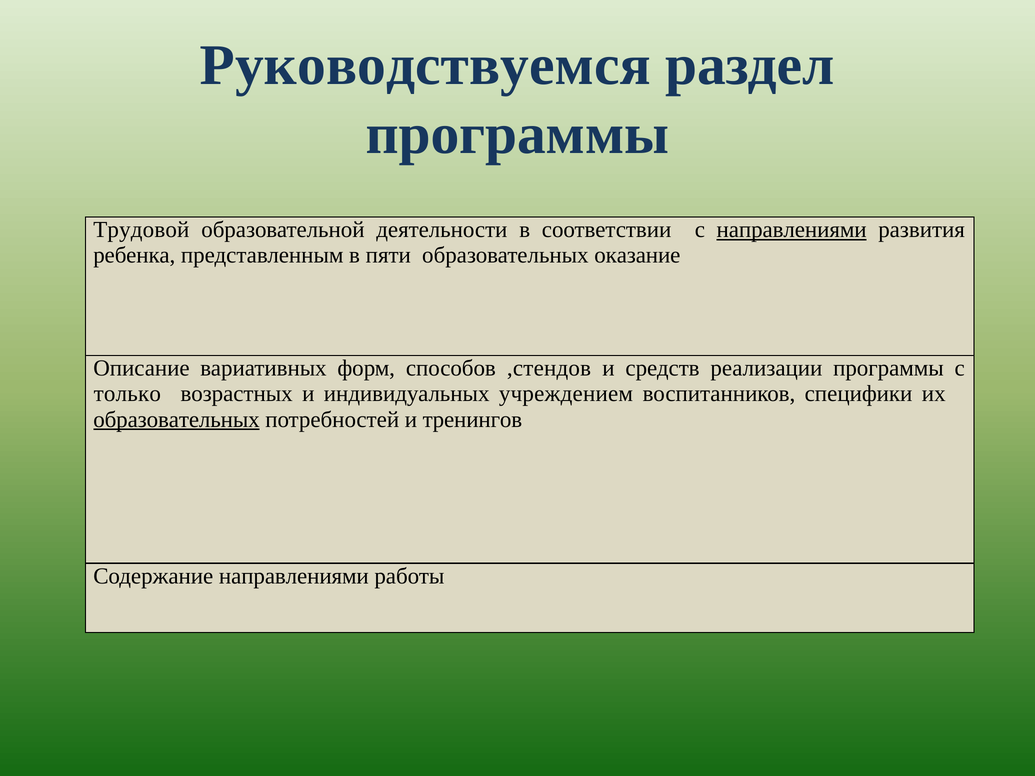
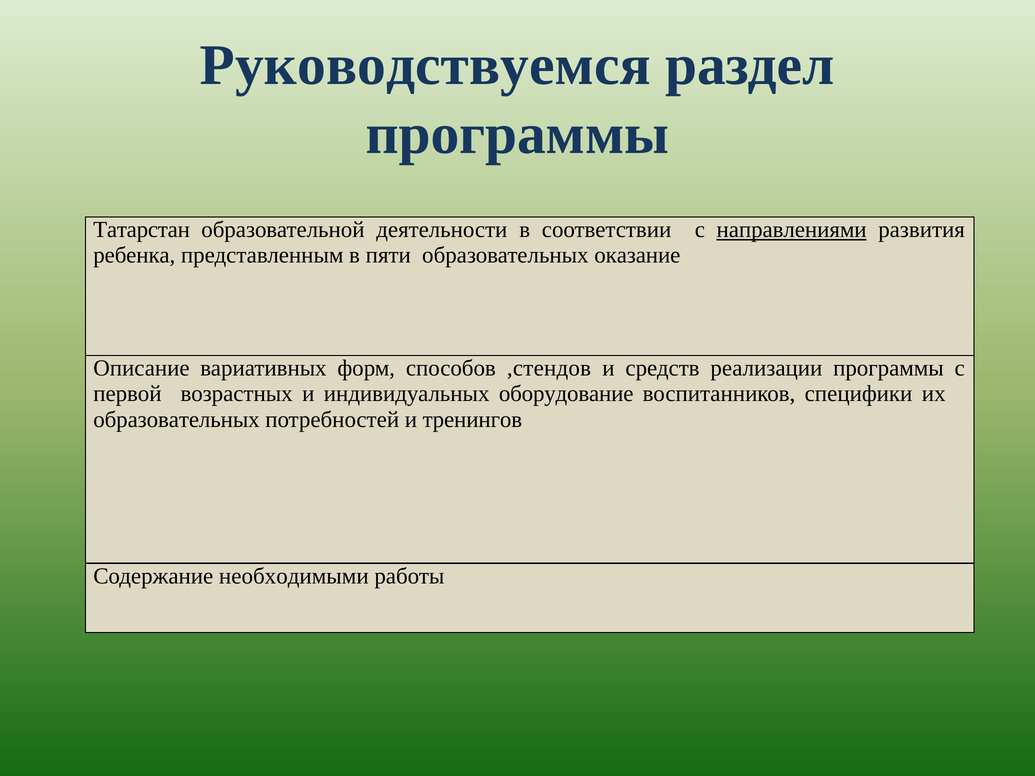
Трудовой: Трудовой -> Татарстан
только: только -> первой
учреждением: учреждением -> оборудование
образовательных at (177, 420) underline: present -> none
Содержание направлениями: направлениями -> необходимыми
